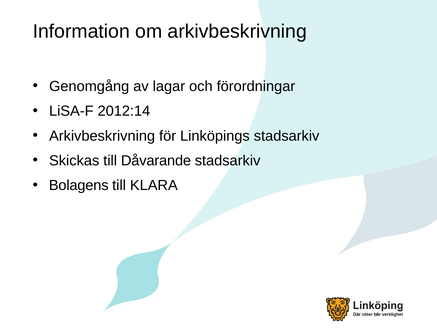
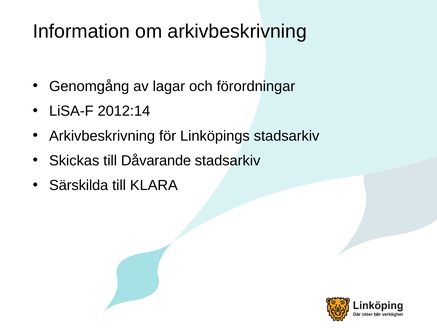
Bolagens: Bolagens -> Särskilda
